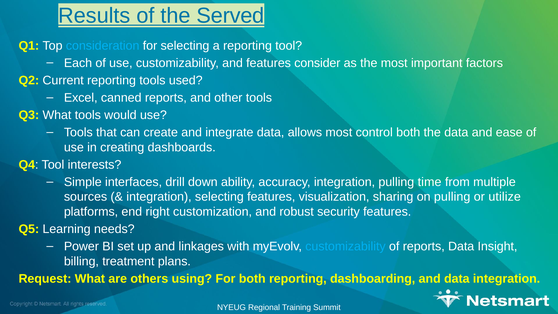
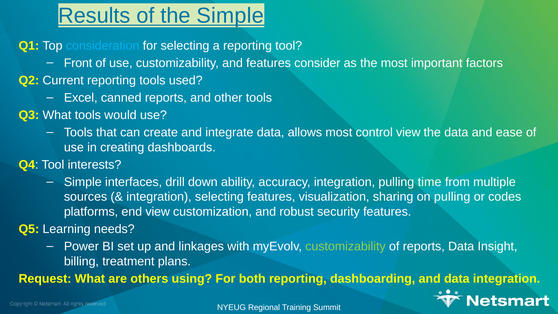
the Served: Served -> Simple
Each: Each -> Front
control both: both -> view
utilize: utilize -> codes
end right: right -> view
customizability at (345, 246) colour: light blue -> light green
